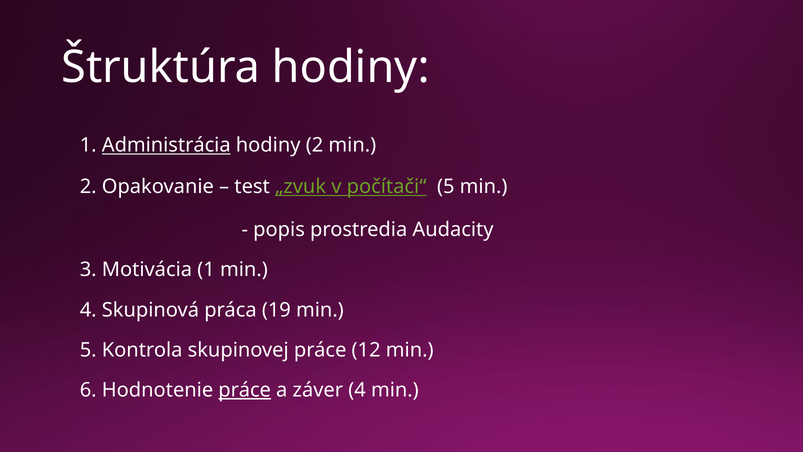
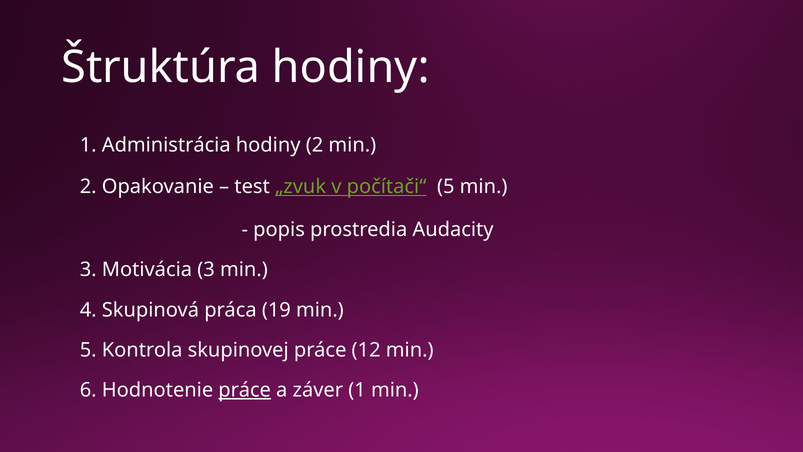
Administrácia underline: present -> none
Motivácia 1: 1 -> 3
záver 4: 4 -> 1
